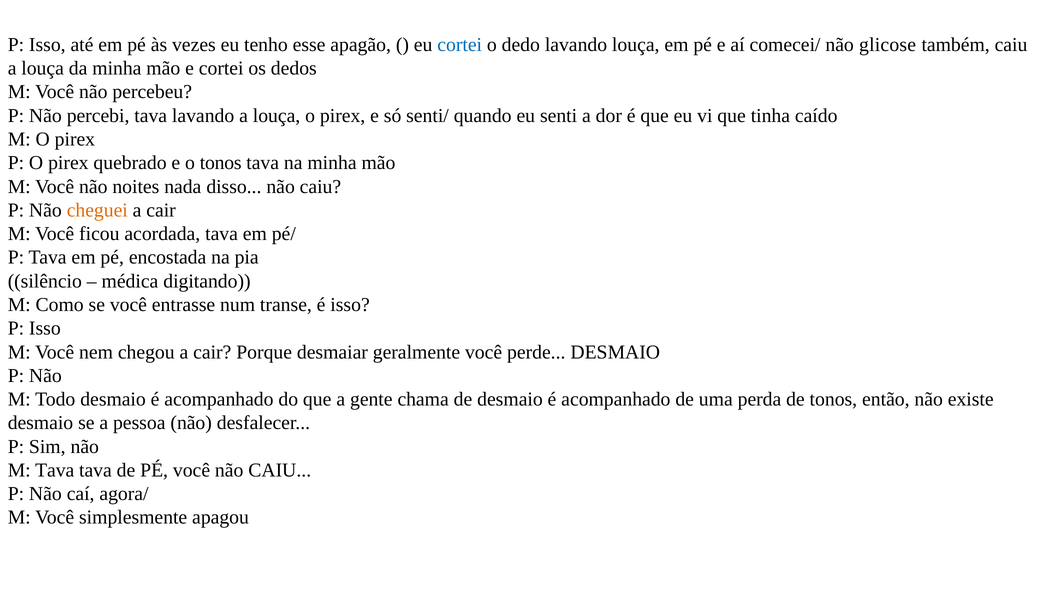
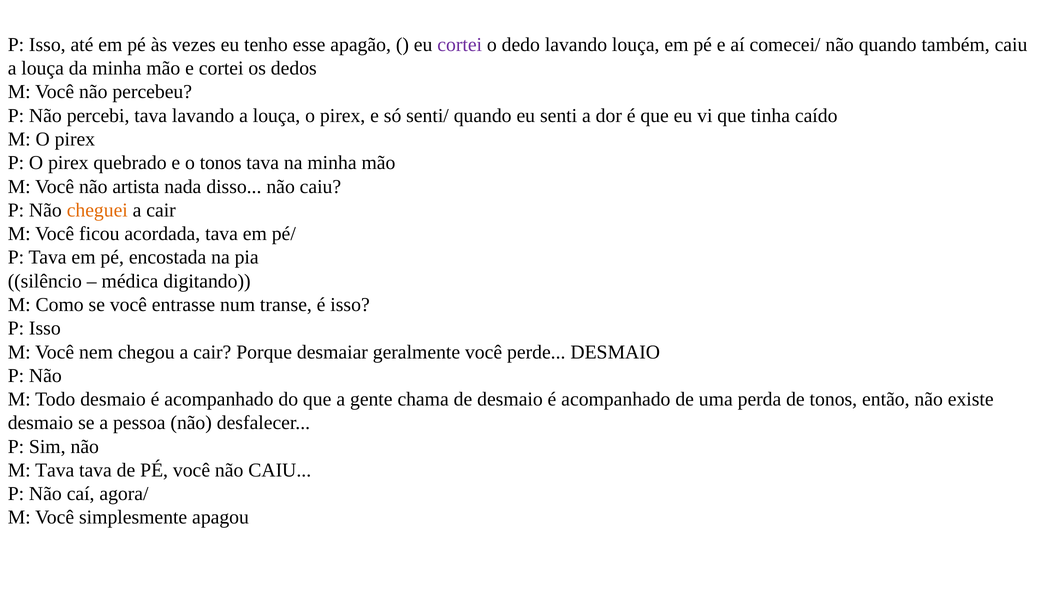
cortei at (460, 45) colour: blue -> purple
não glicose: glicose -> quando
noites: noites -> artista
